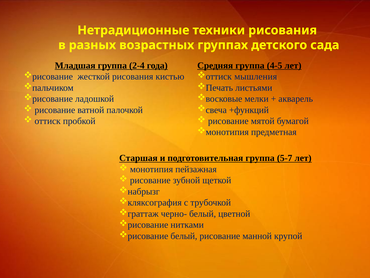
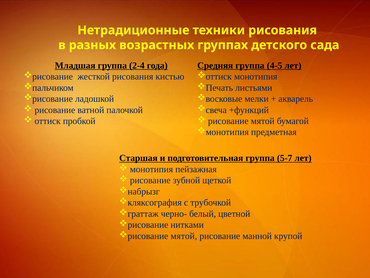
мышления at (256, 76): мышления -> монотипия
белый at (184, 236): белый -> мятой
